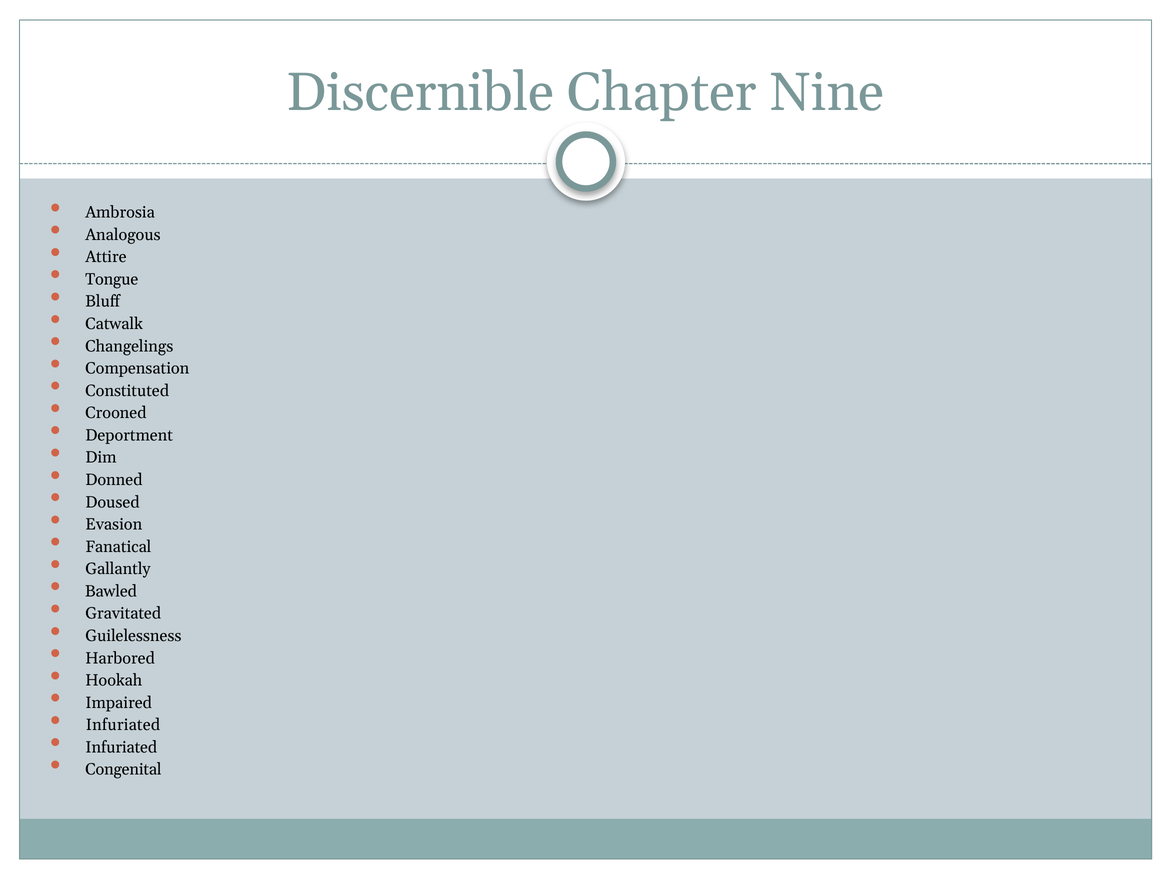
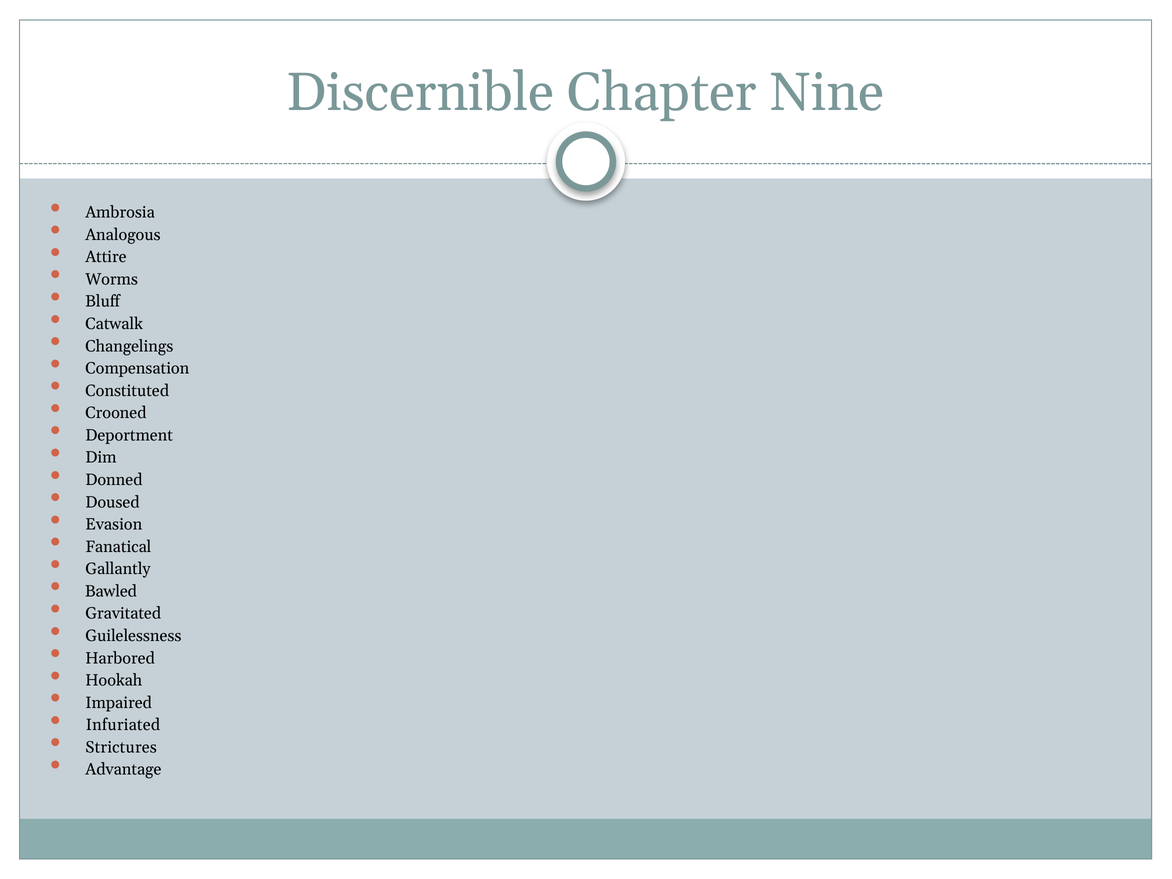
Tongue: Tongue -> Worms
Infuriated at (121, 747): Infuriated -> Strictures
Congenital: Congenital -> Advantage
